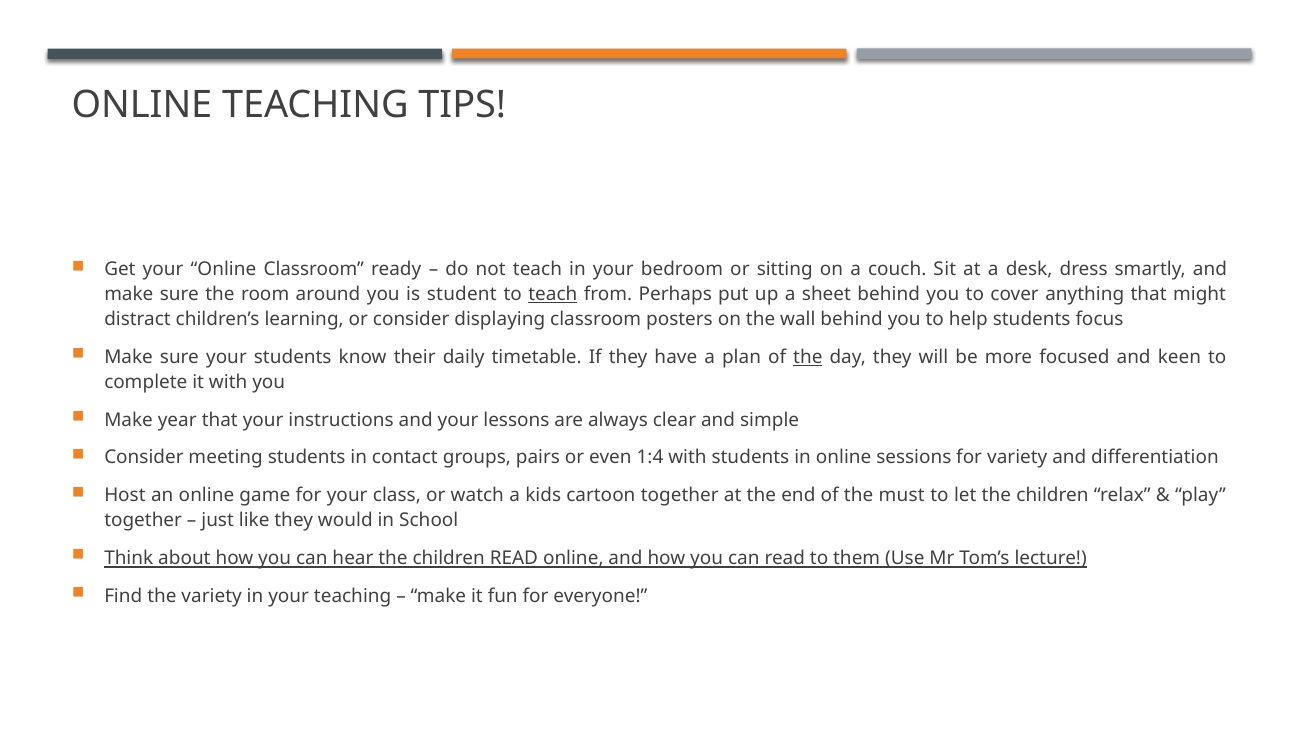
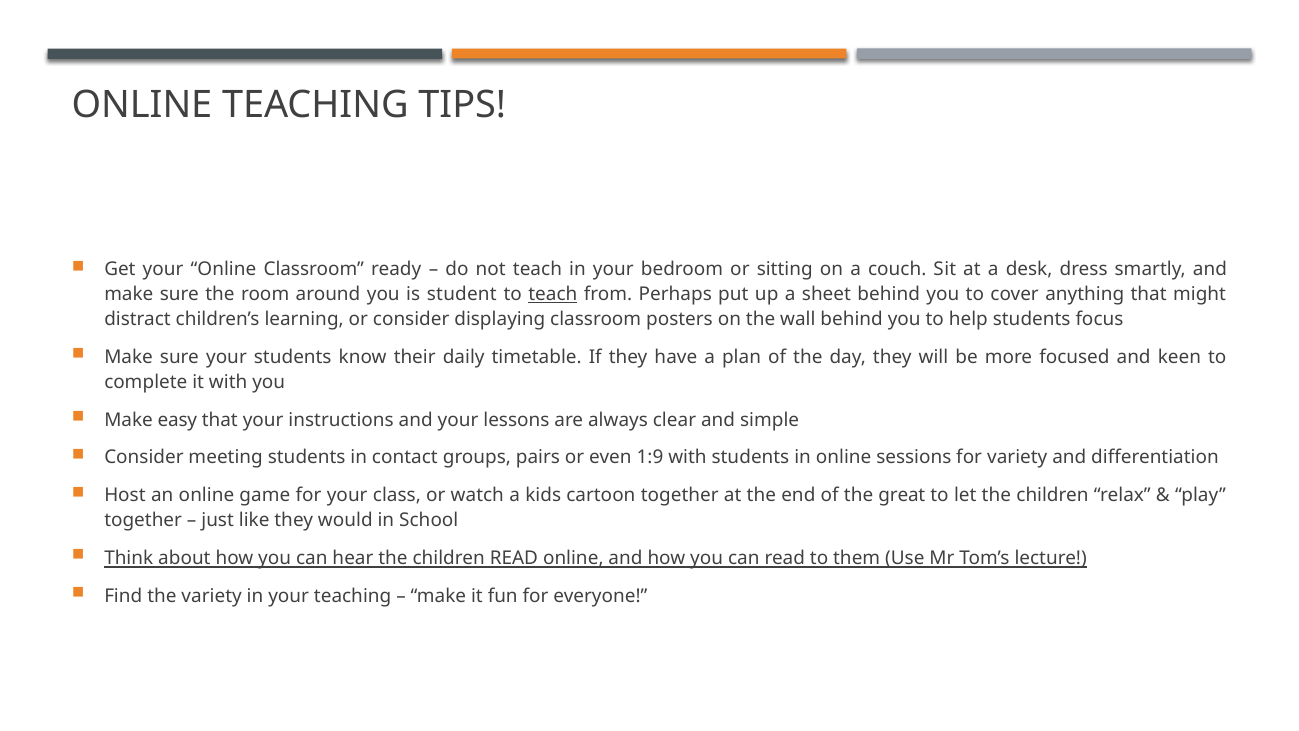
the at (808, 357) underline: present -> none
year: year -> easy
1:4: 1:4 -> 1:9
must: must -> great
